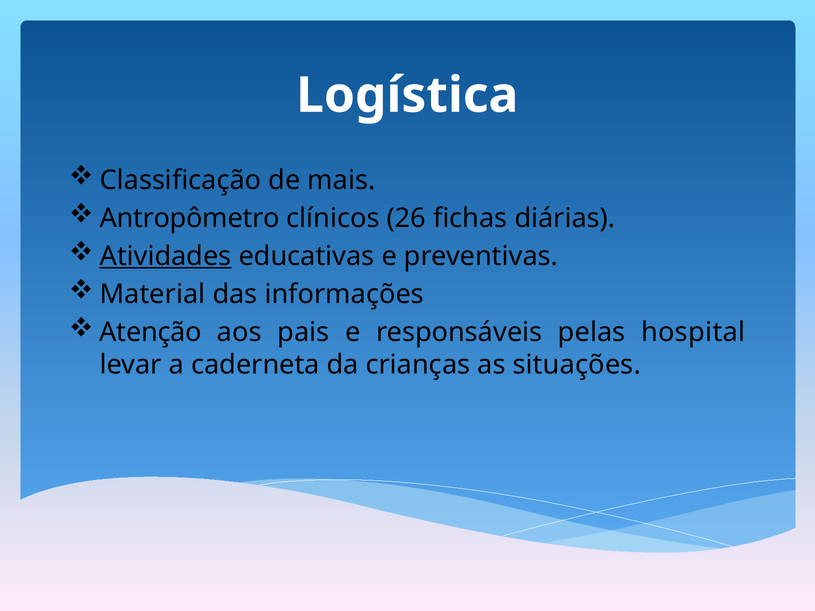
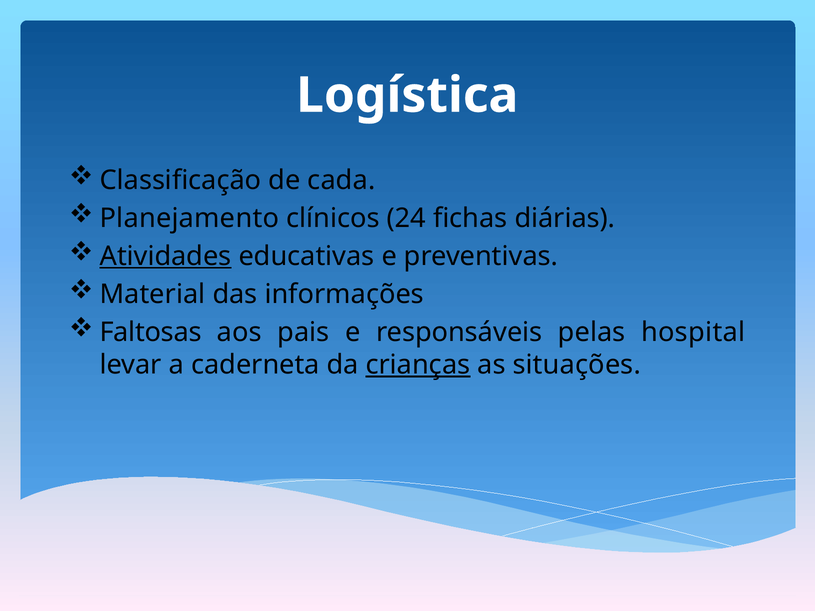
mais: mais -> cada
Antropômetro: Antropômetro -> Planejamento
26: 26 -> 24
Atenção: Atenção -> Faltosas
crianças underline: none -> present
